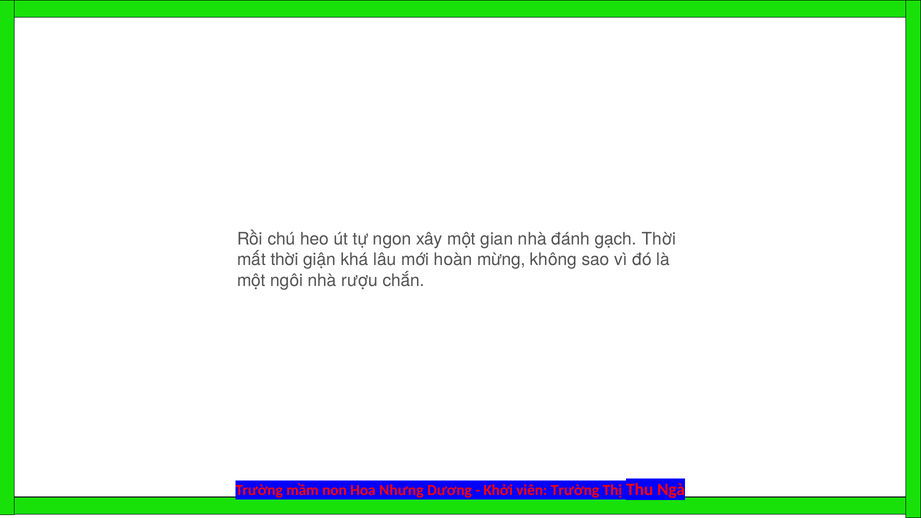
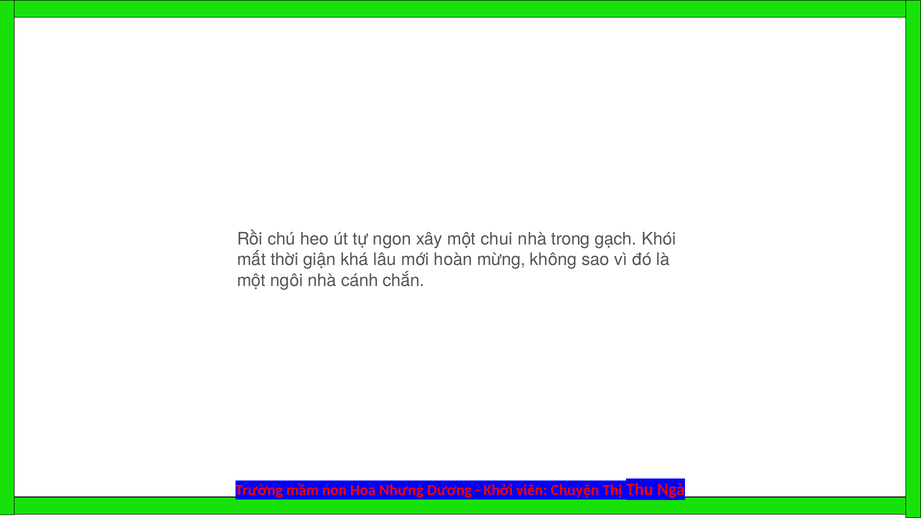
gian: gian -> chui
đánh: đánh -> trong
gạch Thời: Thời -> Khói
rượu: rượu -> cánh
viên Trường: Trường -> Chuyện
